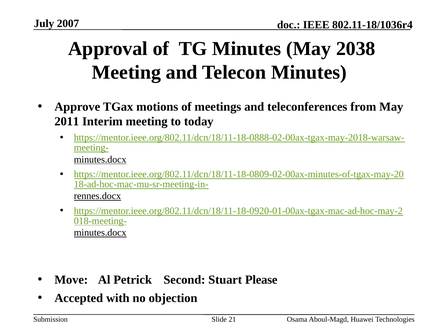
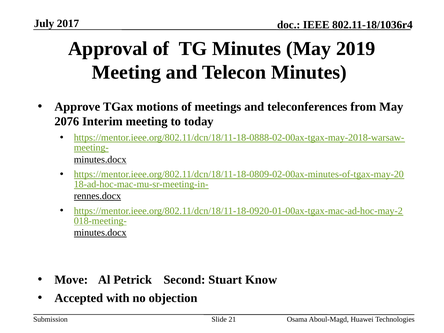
2007: 2007 -> 2017
2038: 2038 -> 2019
2011: 2011 -> 2076
Please: Please -> Know
